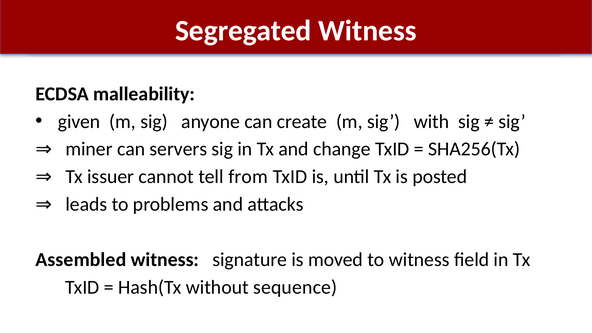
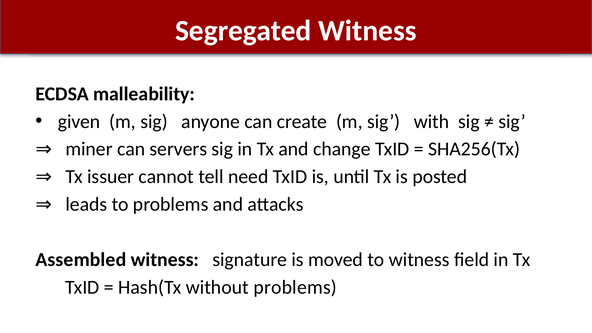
from: from -> need
without sequence: sequence -> problems
